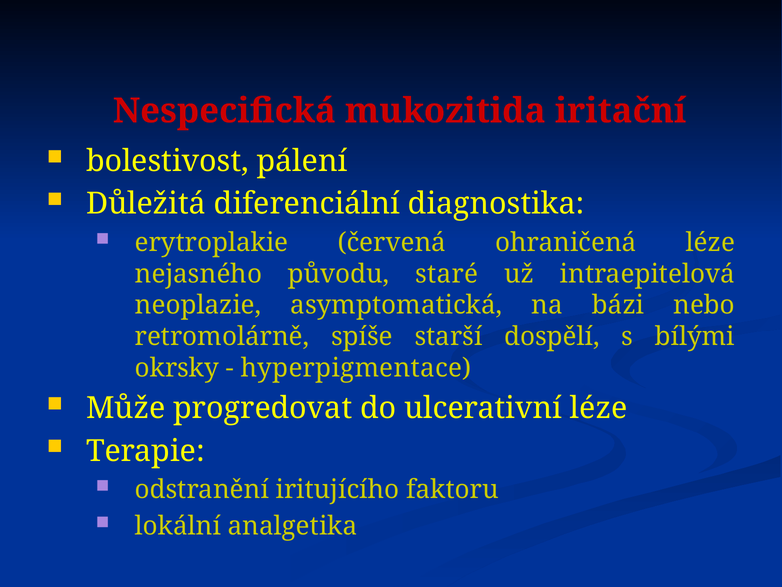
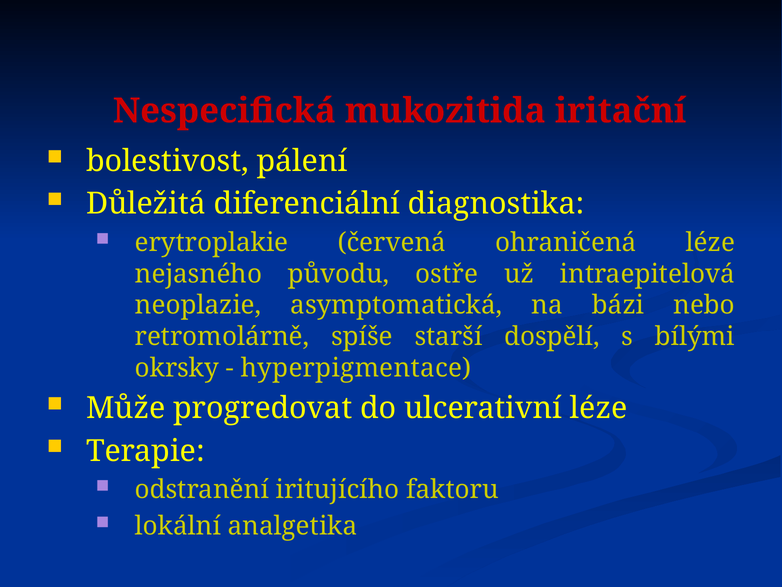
staré: staré -> ostře
